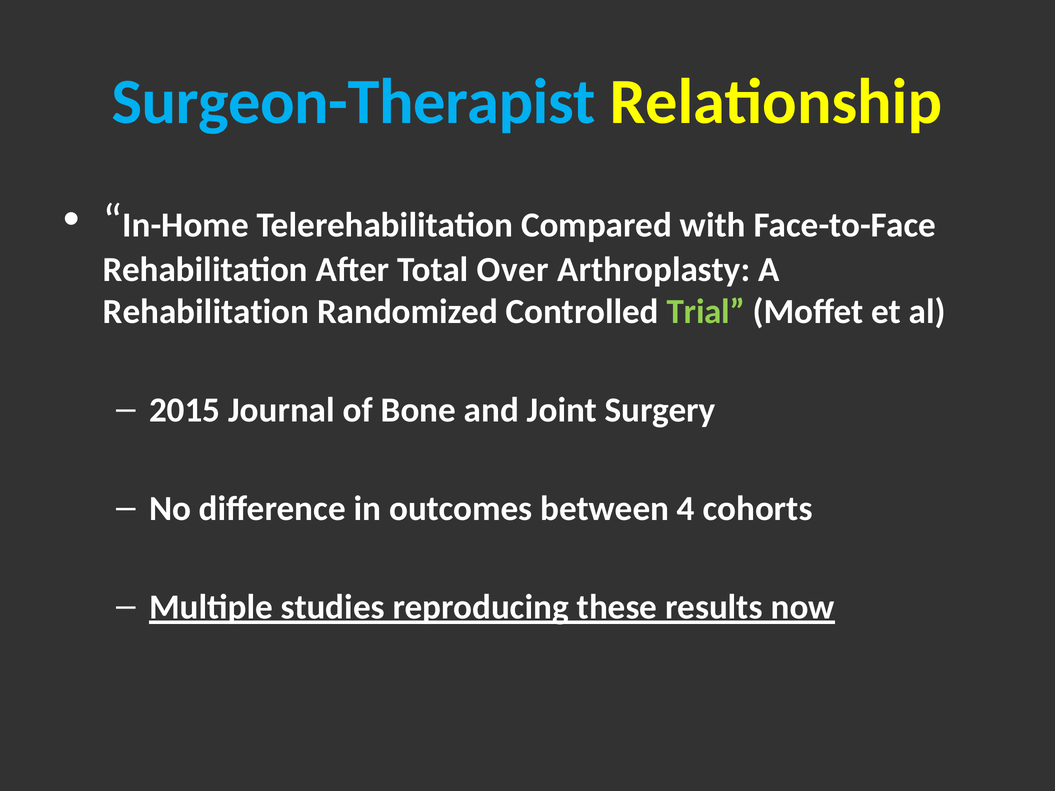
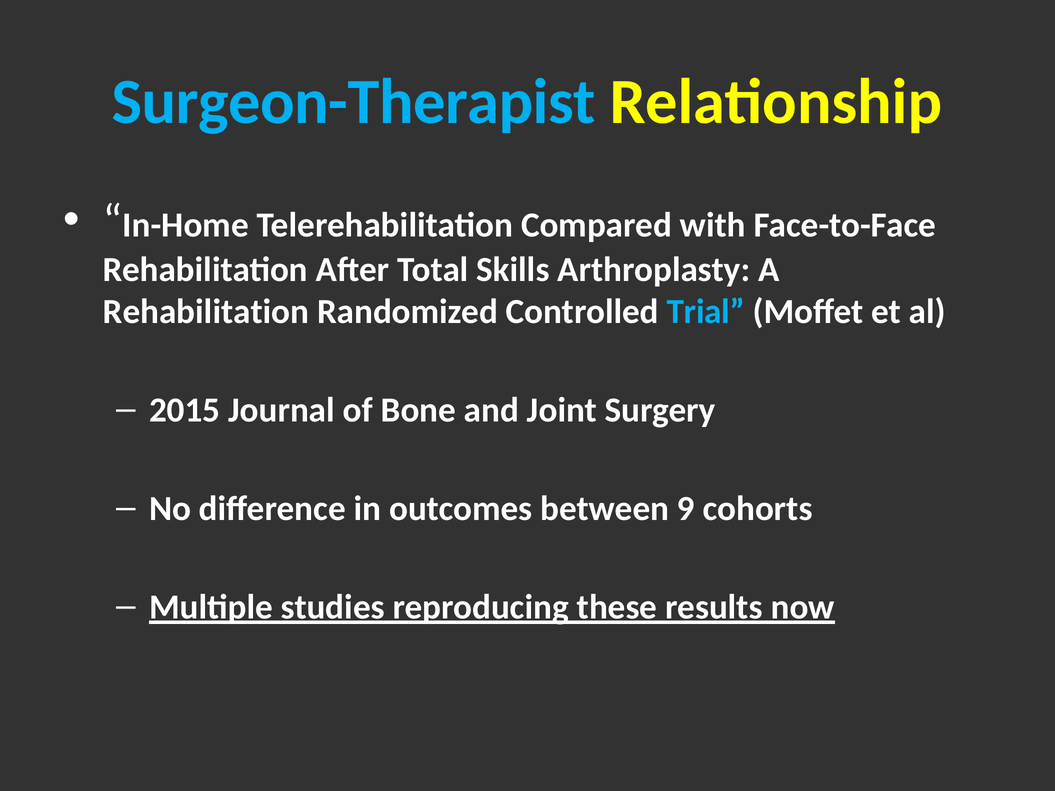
Over: Over -> Skills
Trial colour: light green -> light blue
4: 4 -> 9
